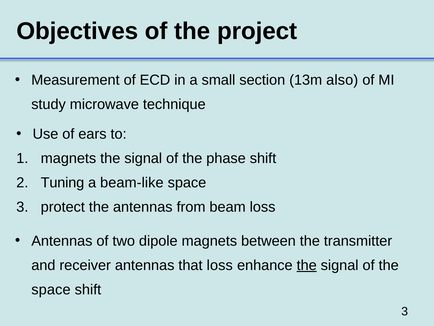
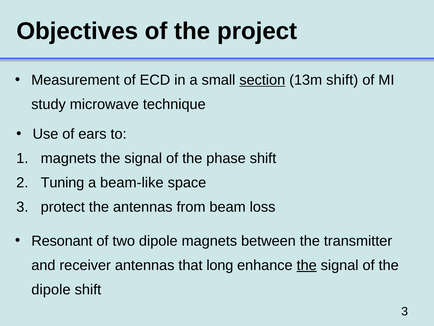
section underline: none -> present
13m also: also -> shift
Antennas at (62, 241): Antennas -> Resonant
that loss: loss -> long
space at (51, 289): space -> dipole
